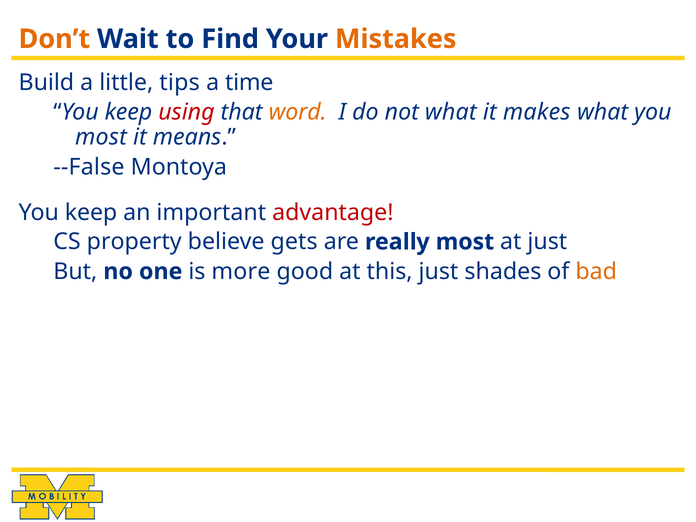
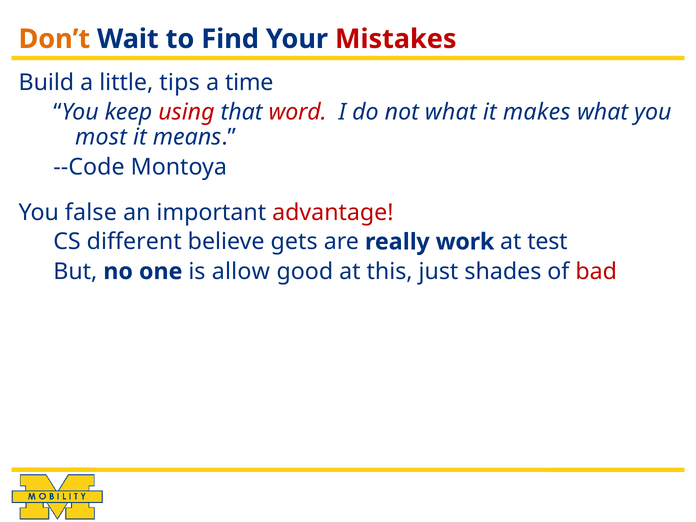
Mistakes colour: orange -> red
word colour: orange -> red
--False: --False -> --Code
keep at (91, 212): keep -> false
property: property -> different
really most: most -> work
at just: just -> test
more: more -> allow
bad colour: orange -> red
